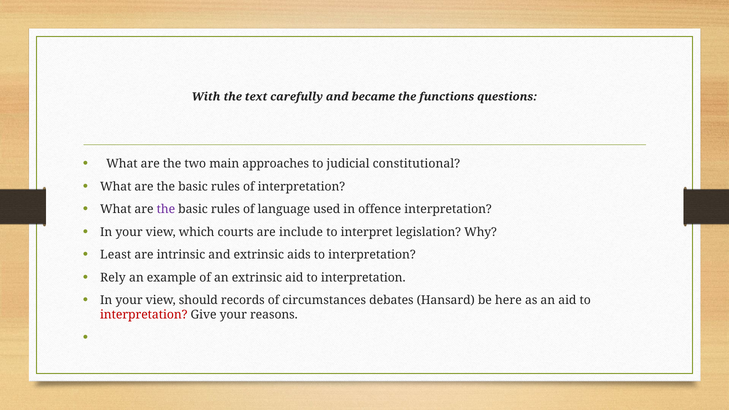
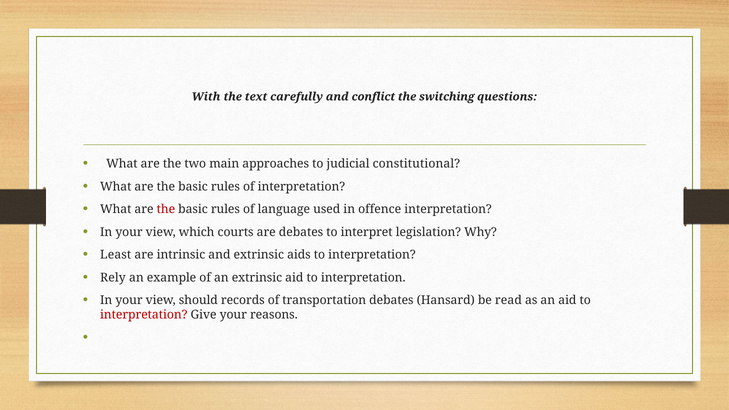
became: became -> conflict
functions: functions -> switching
the at (166, 209) colour: purple -> red
are include: include -> debates
circumstances: circumstances -> transportation
here: here -> read
